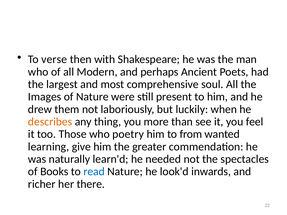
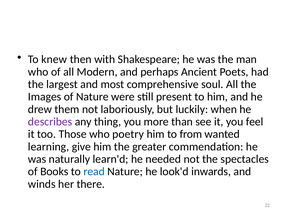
verse: verse -> knew
describes colour: orange -> purple
richer: richer -> winds
